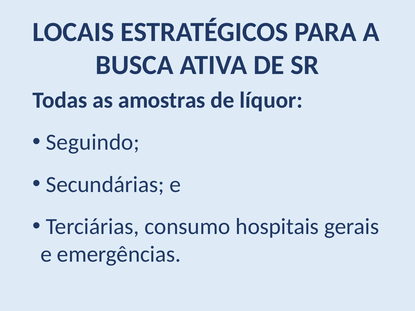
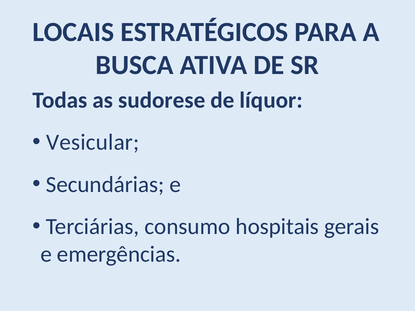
amostras: amostras -> sudorese
Seguindo: Seguindo -> Vesicular
